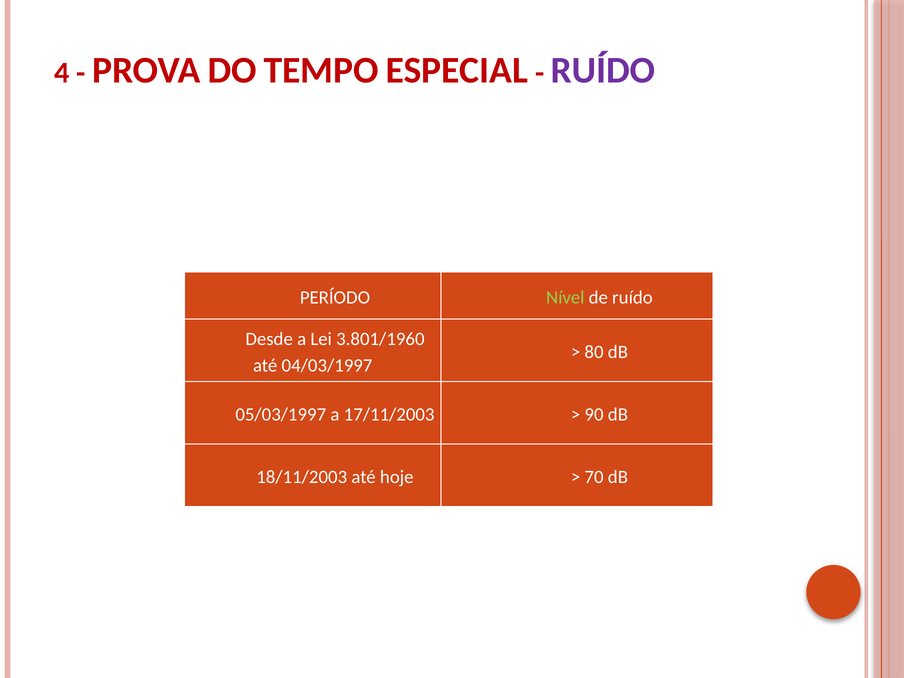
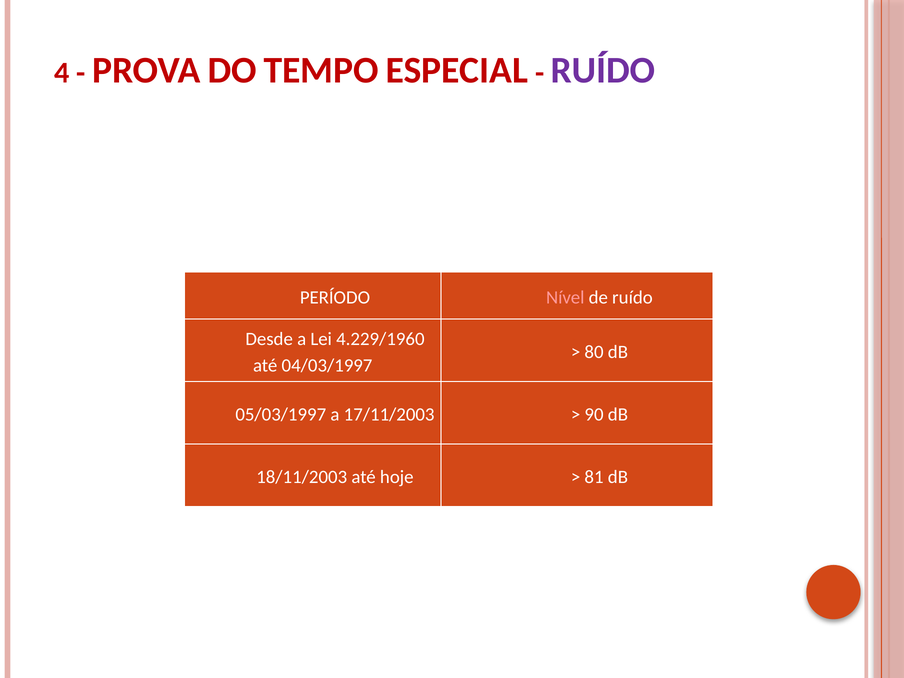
Nível colour: light green -> pink
3.801/1960: 3.801/1960 -> 4.229/1960
70: 70 -> 81
